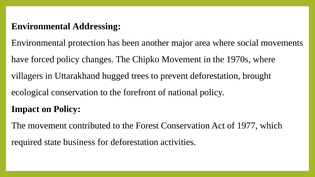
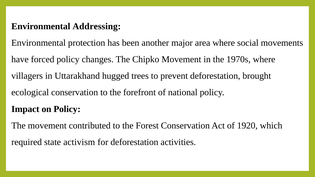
1977: 1977 -> 1920
business: business -> activism
